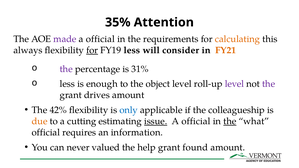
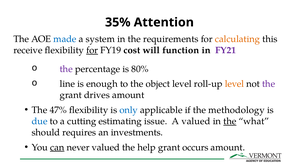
made colour: purple -> blue
official at (100, 39): official -> system
always: always -> receive
FY19 less: less -> cost
consider: consider -> function
FY21 colour: orange -> purple
31%: 31% -> 80%
less at (67, 84): less -> line
level at (234, 84) colour: purple -> orange
42%: 42% -> 47%
colleagueship: colleagueship -> methodology
due colour: orange -> blue
issue underline: present -> none
official at (196, 121): official -> valued
official at (46, 133): official -> should
information: information -> investments
can underline: none -> present
found: found -> occurs
